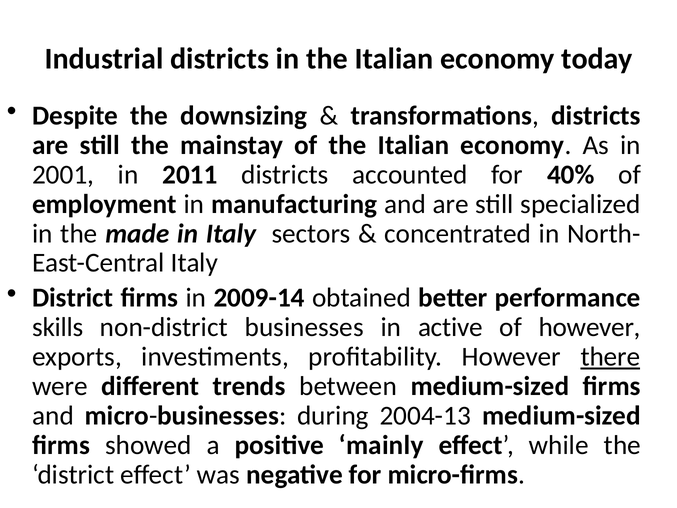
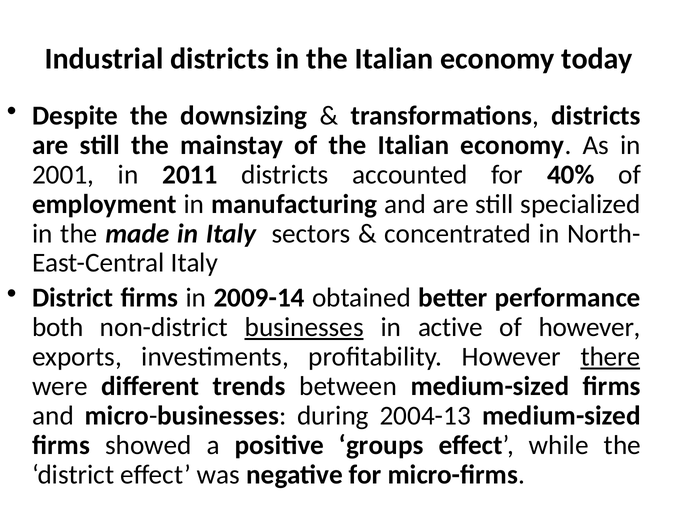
skills: skills -> both
businesses underline: none -> present
mainly: mainly -> groups
